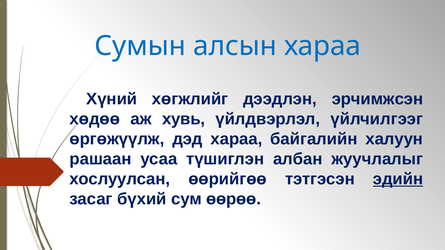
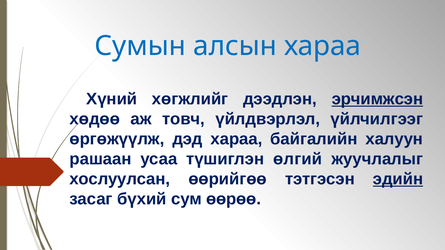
эрчимжсэн underline: none -> present
хувь: хувь -> товч
албан: албан -> өлгий
